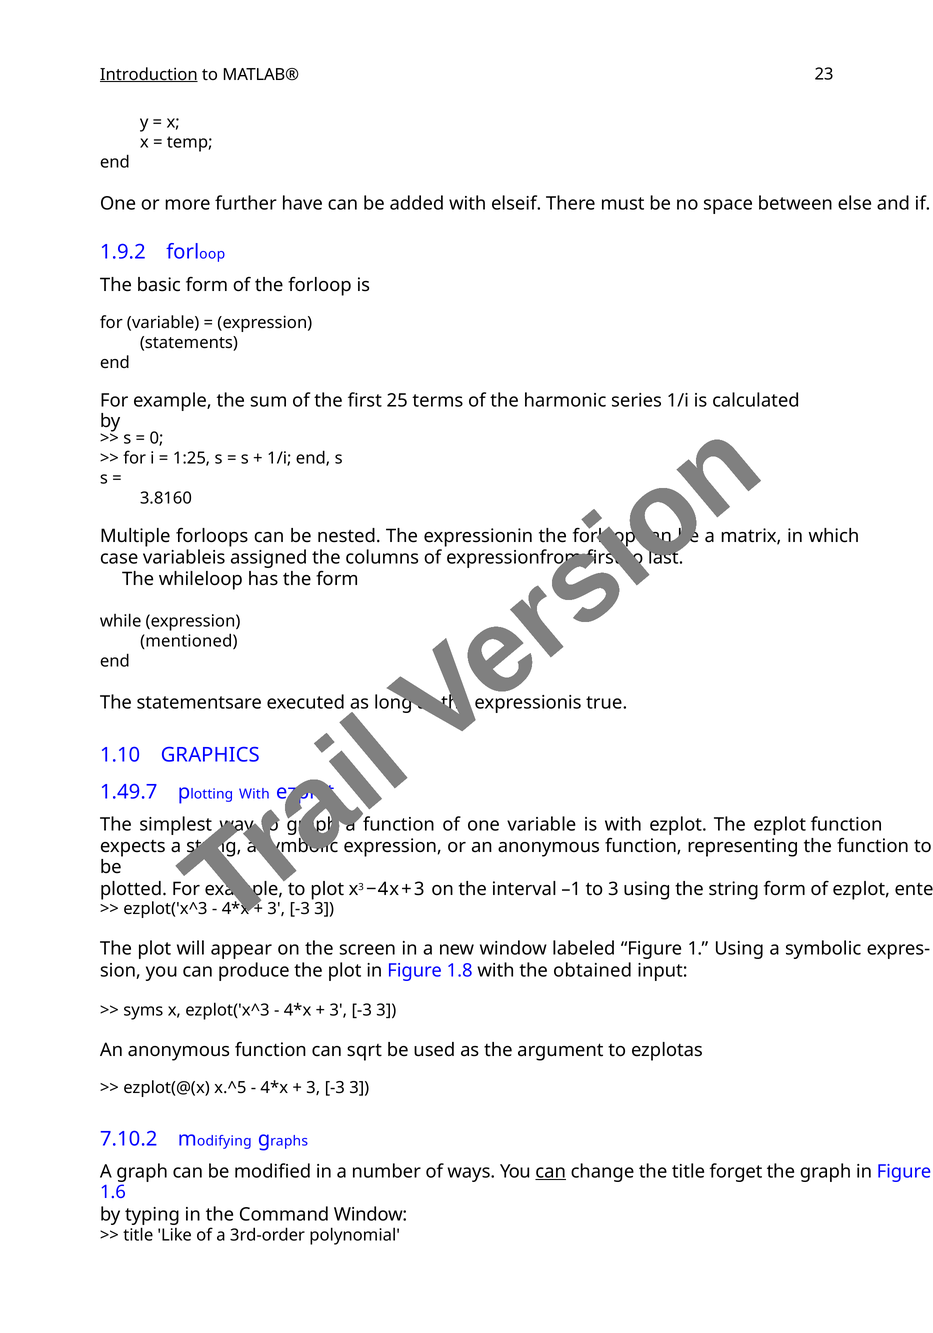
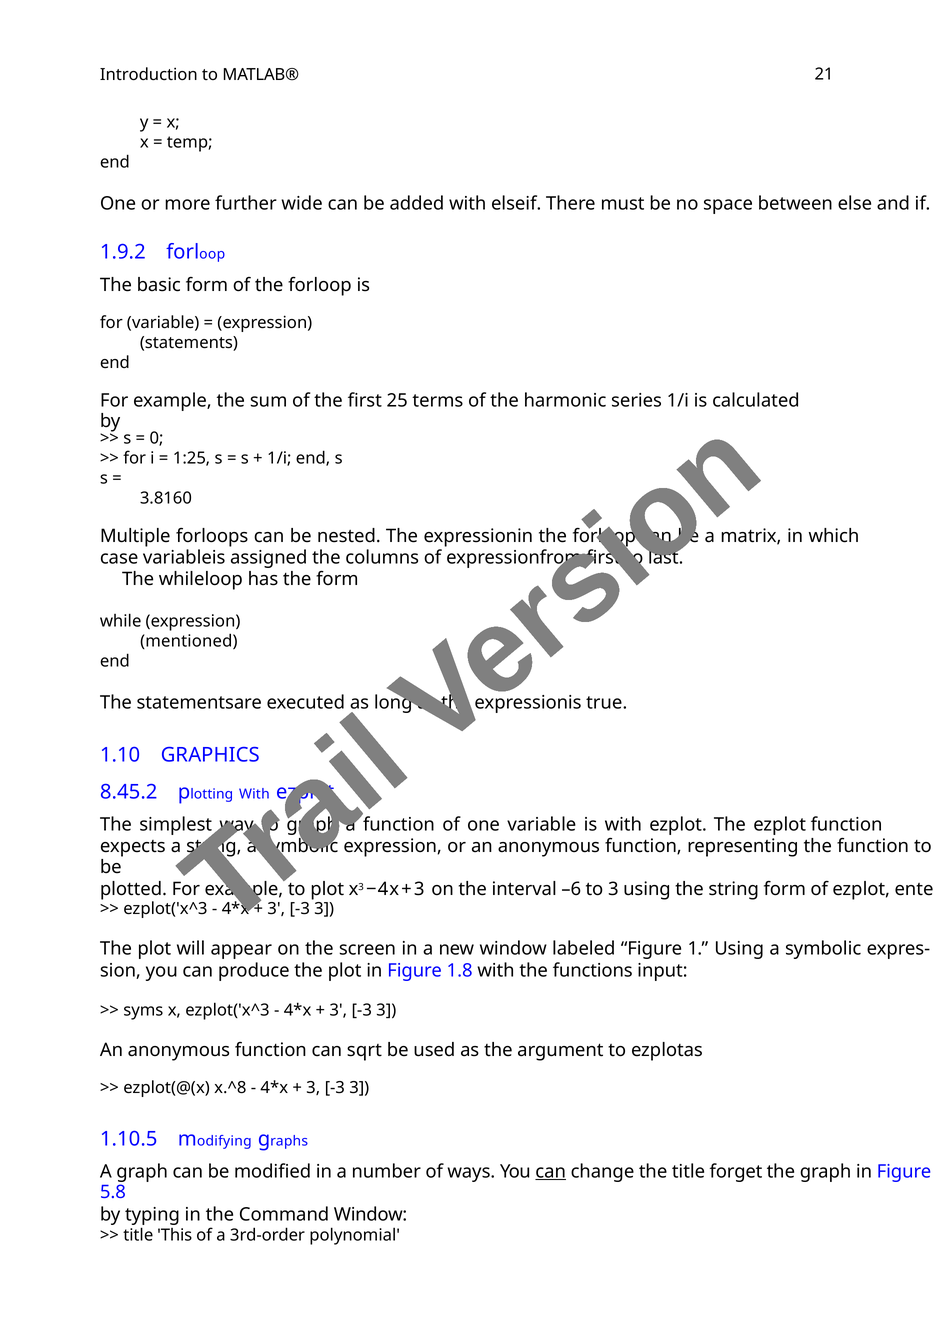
Introduction underline: present -> none
23: 23 -> 21
have: have -> wide
1.49.7: 1.49.7 -> 8.45.2
–1: –1 -> –6
obtained: obtained -> functions
x.^5: x.^5 -> x.^8
7.10.2: 7.10.2 -> 1.10.5
1.6: 1.6 -> 5.8
Like: Like -> This
